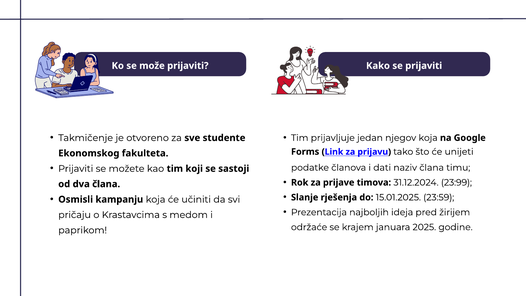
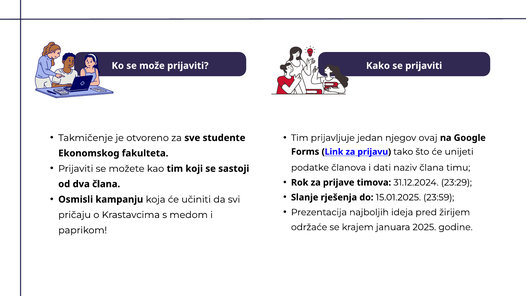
njegov koja: koja -> ovaj
23:99: 23:99 -> 23:29
